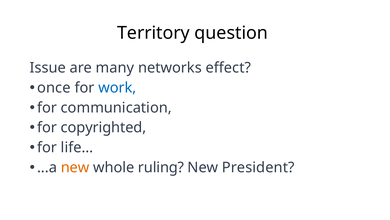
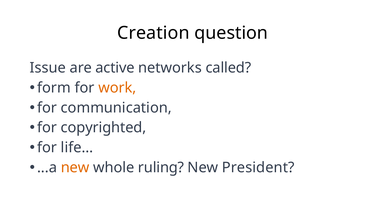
Territory: Territory -> Creation
many: many -> active
effect: effect -> called
once: once -> form
work colour: blue -> orange
